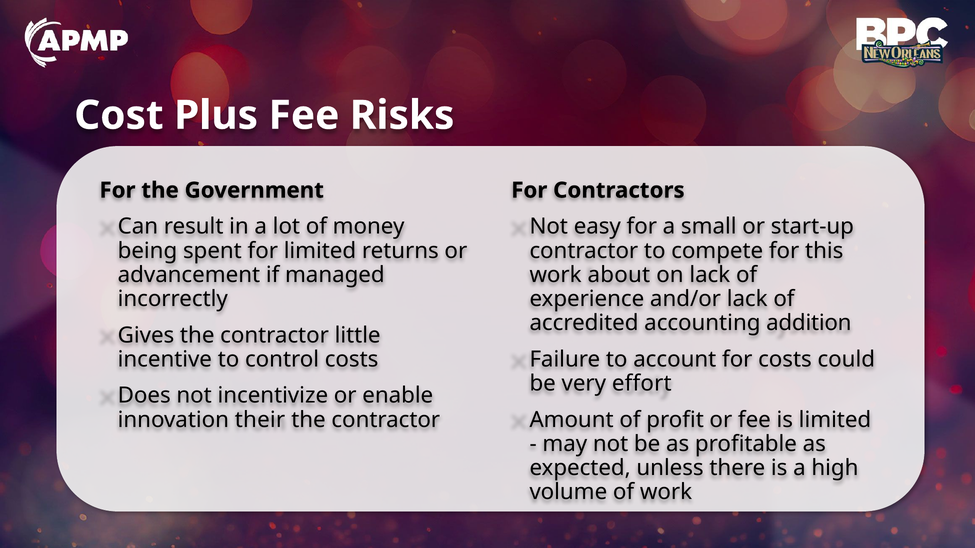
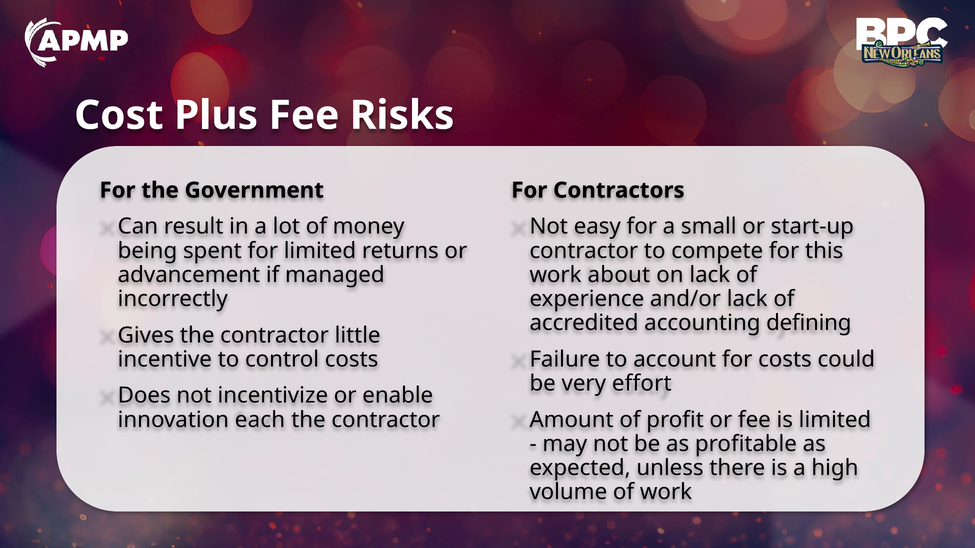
addition: addition -> defining
their: their -> each
